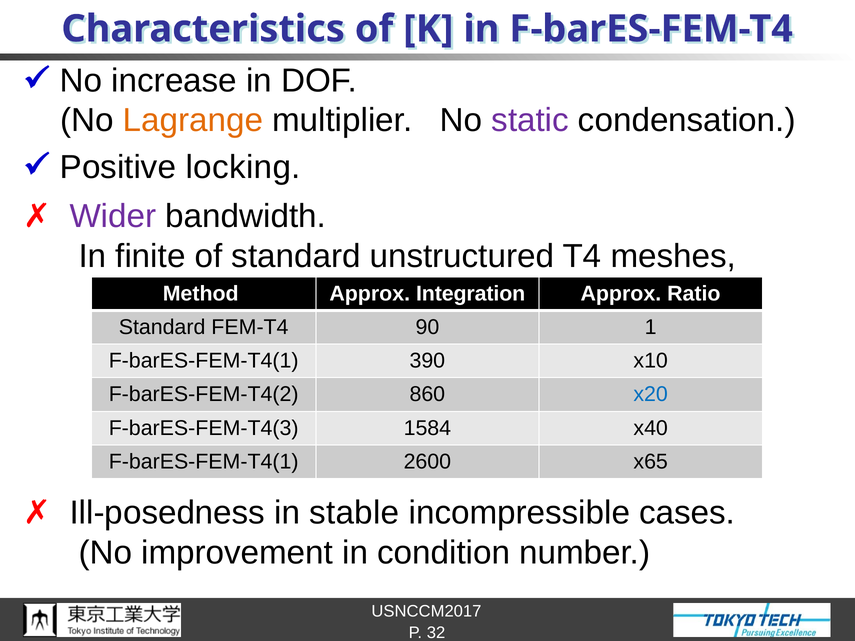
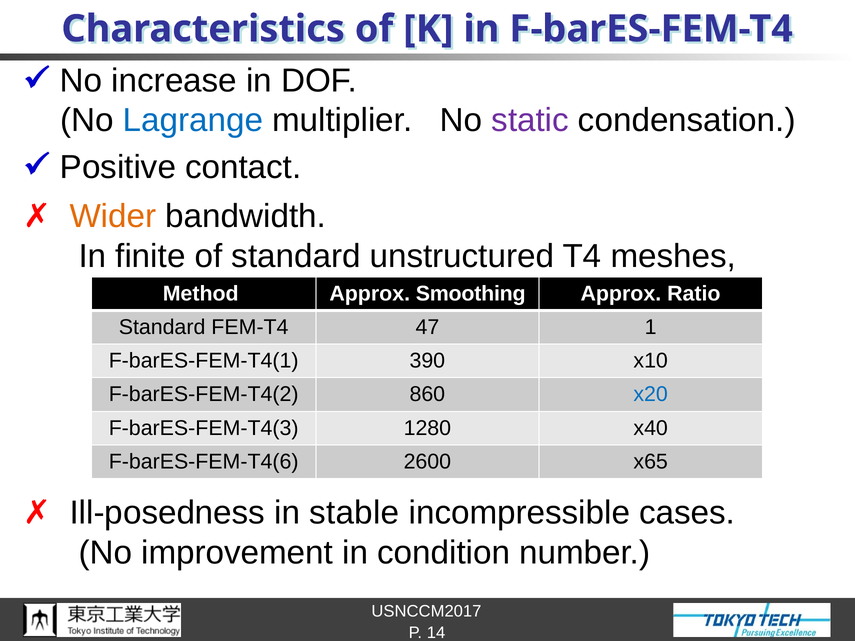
Lagrange colour: orange -> blue
locking: locking -> contact
Wider colour: purple -> orange
Integration: Integration -> Smoothing
90: 90 -> 47
1584: 1584 -> 1280
F-barES-FEM-T4(1 at (204, 462): F-barES-FEM-T4(1 -> F-barES-FEM-T4(6
32: 32 -> 14
